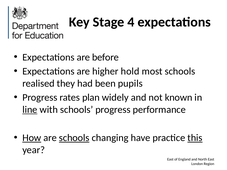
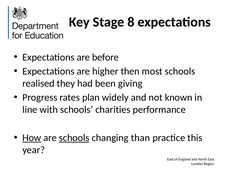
4: 4 -> 8
hold: hold -> then
pupils: pupils -> giving
line underline: present -> none
schools progress: progress -> charities
have: have -> than
this underline: present -> none
